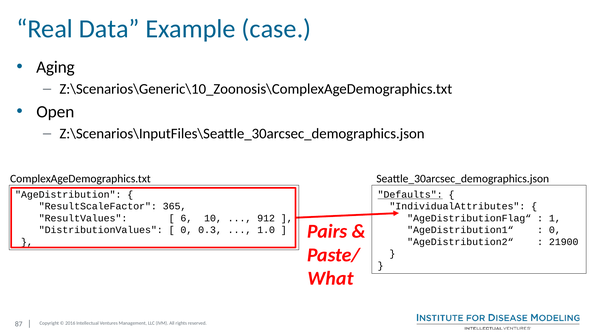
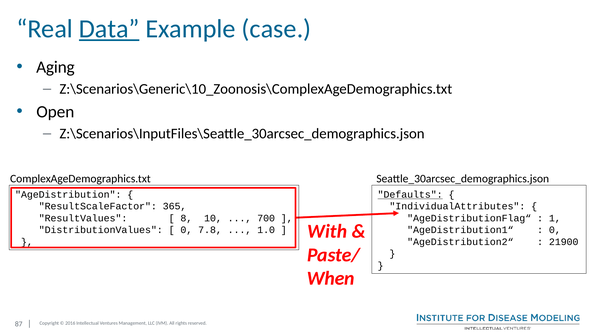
Data underline: none -> present
6: 6 -> 8
912: 912 -> 700
Pairs: Pairs -> With
0.3: 0.3 -> 7.8
What: What -> When
